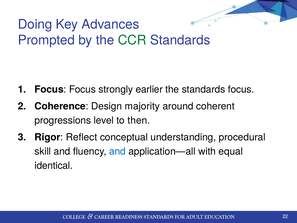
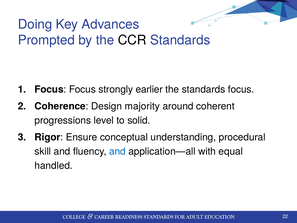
CCR colour: green -> black
then: then -> solid
Reflect: Reflect -> Ensure
identical: identical -> handled
